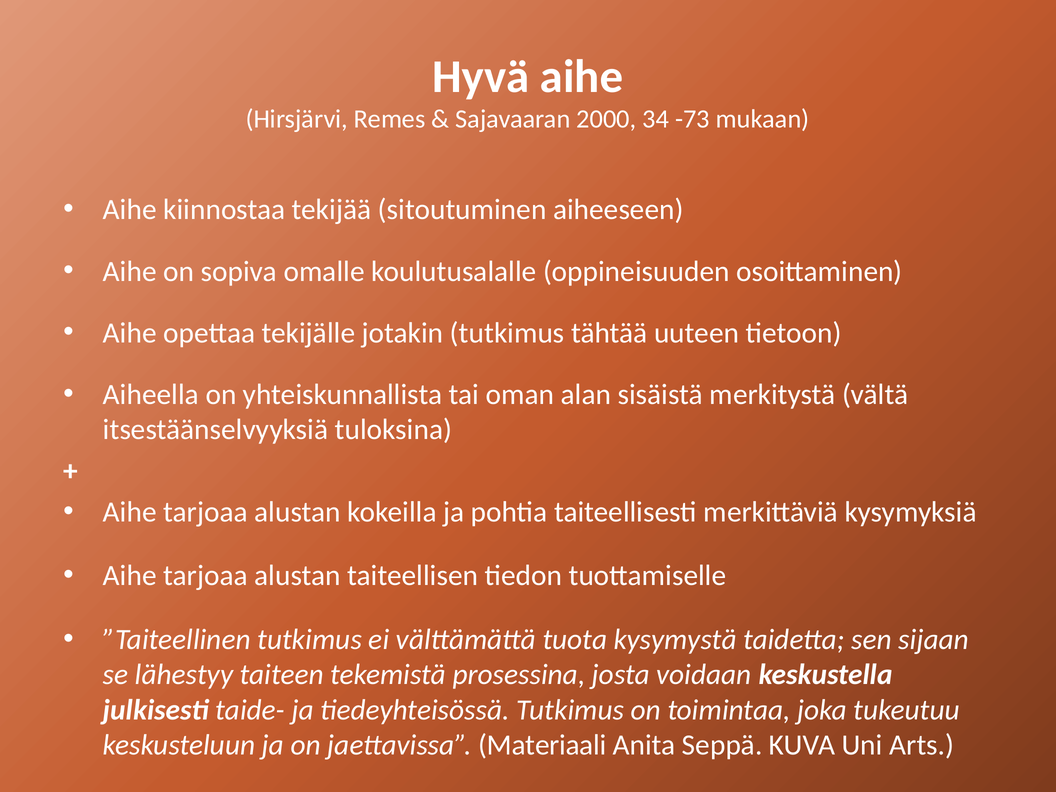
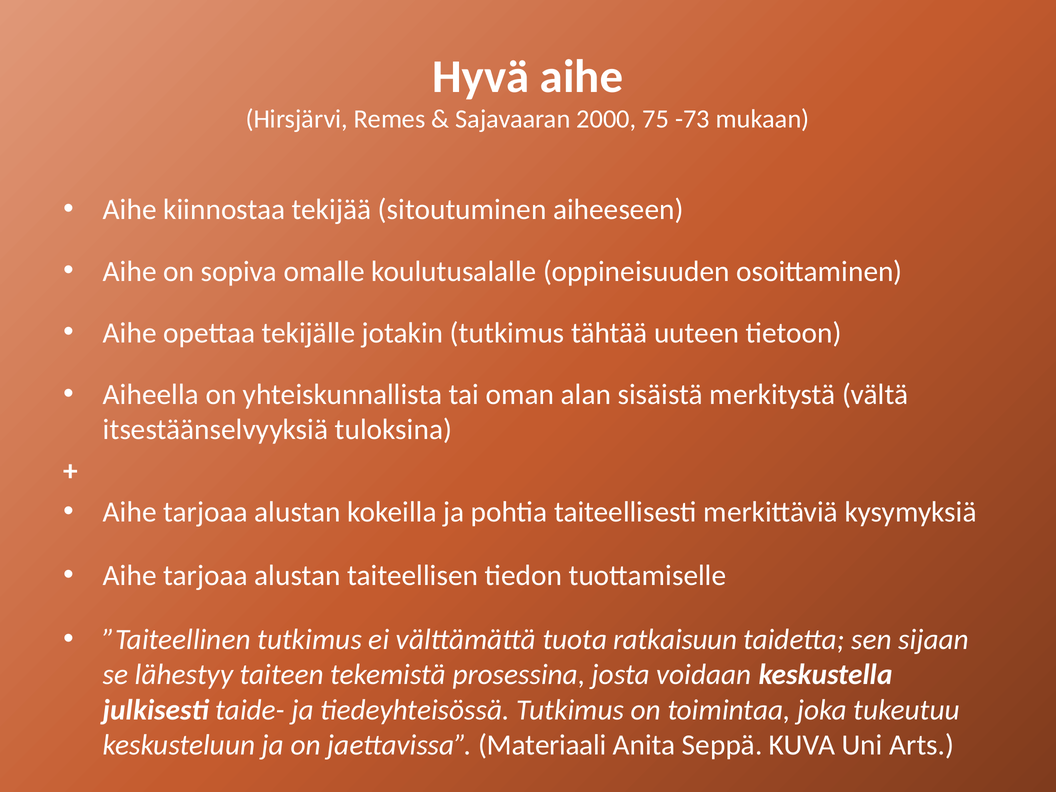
34: 34 -> 75
kysymystä: kysymystä -> ratkaisuun
